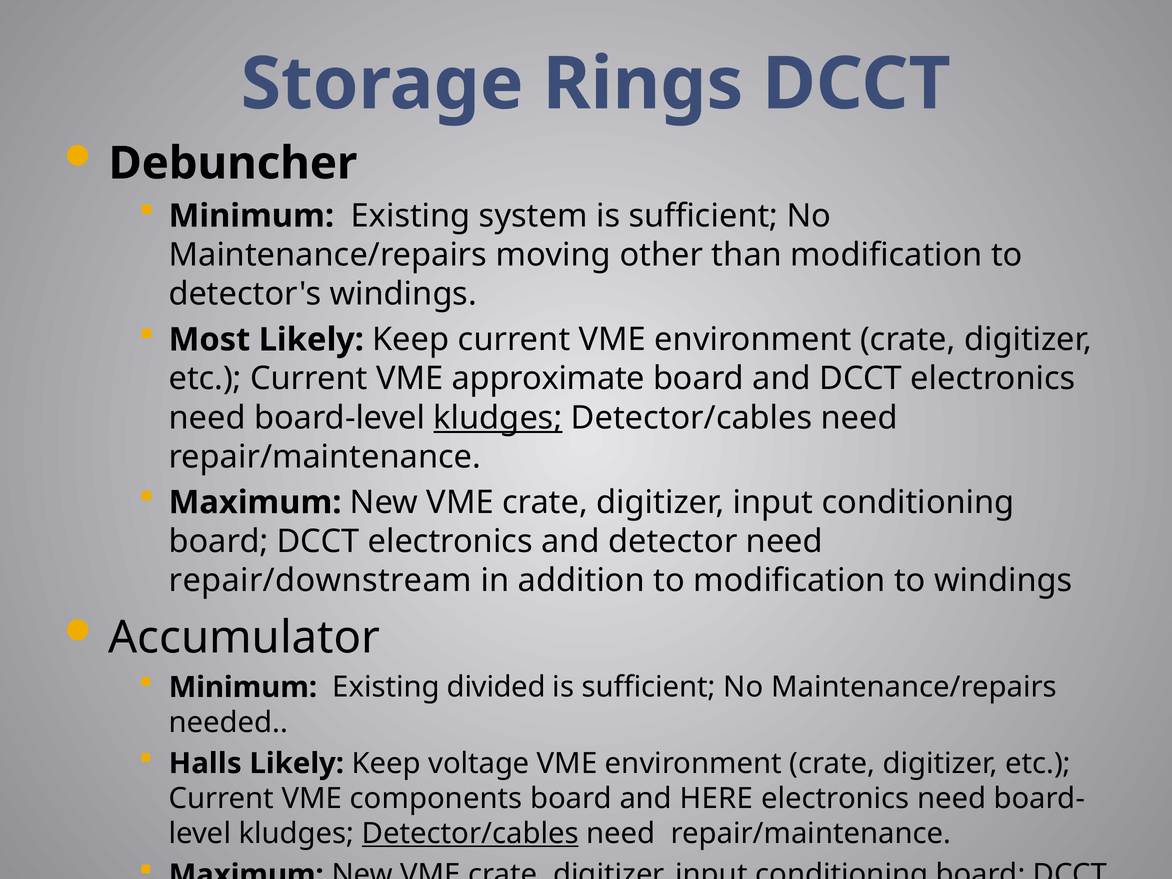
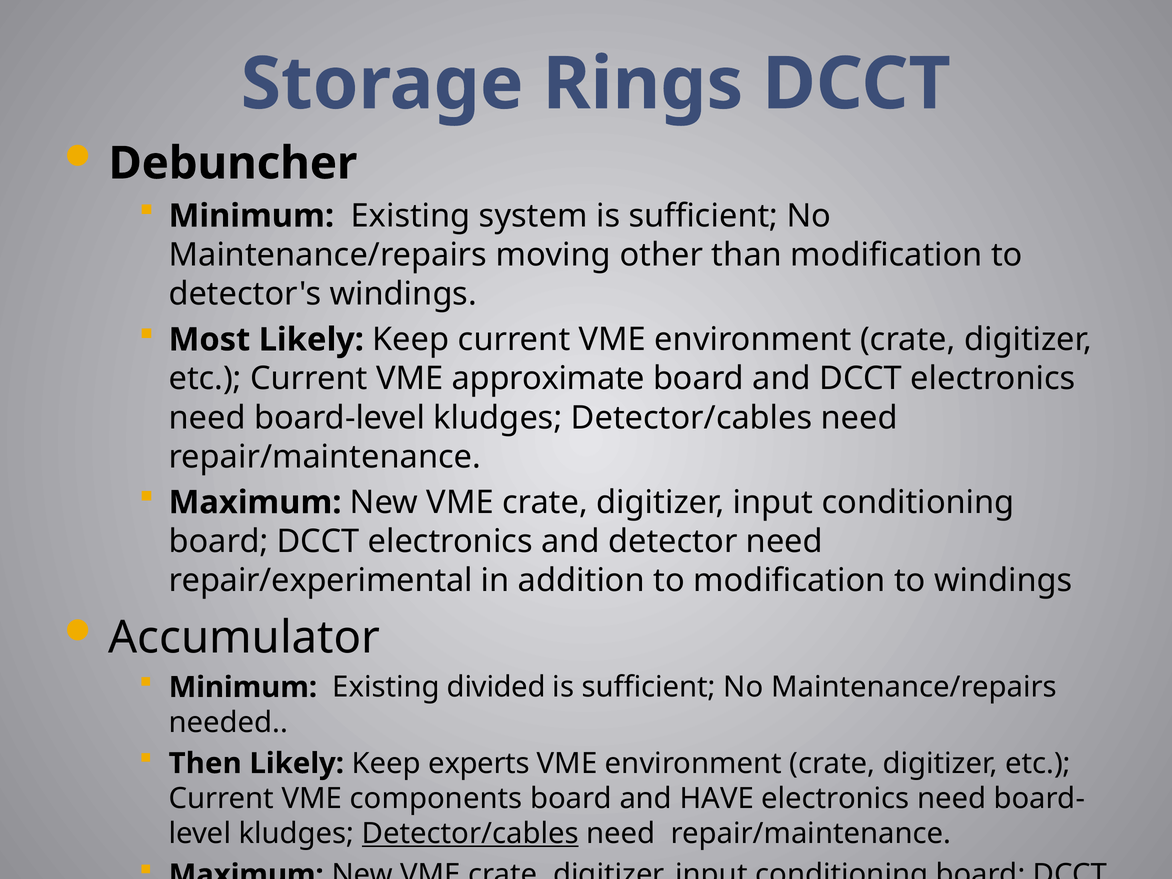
kludges at (498, 418) underline: present -> none
repair/downstream: repair/downstream -> repair/experimental
Halls: Halls -> Then
voltage: voltage -> experts
HERE: HERE -> HAVE
